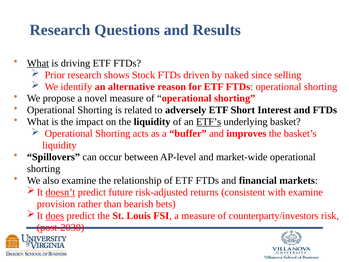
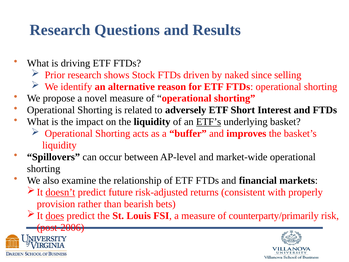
What at (38, 63) underline: present -> none
with examine: examine -> properly
counterparty/investors: counterparty/investors -> counterparty/primarily
post-2030: post-2030 -> post-2006
